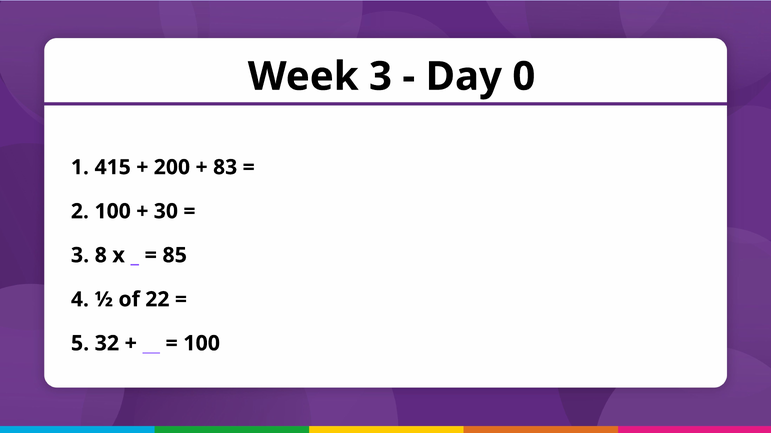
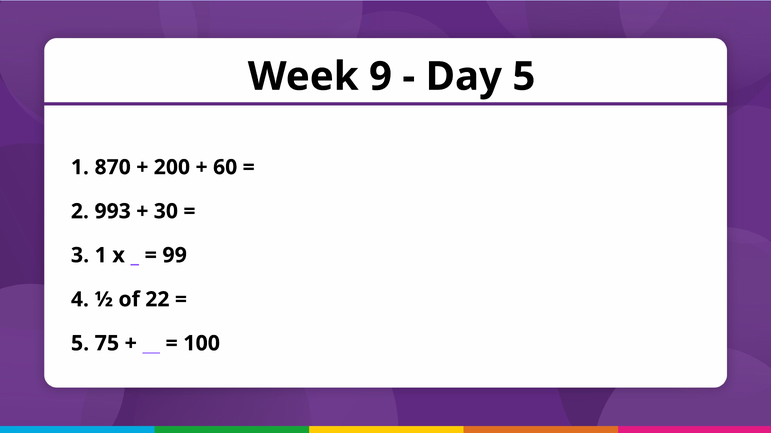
Week 3: 3 -> 9
Day 0: 0 -> 5
415: 415 -> 870
83: 83 -> 60
2 100: 100 -> 993
3 8: 8 -> 1
85: 85 -> 99
32: 32 -> 75
